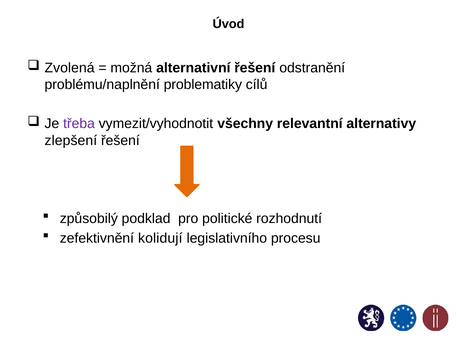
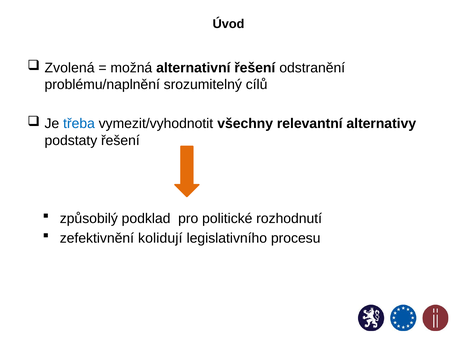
problematiky: problematiky -> srozumitelný
třeba colour: purple -> blue
zlepšení: zlepšení -> podstaty
